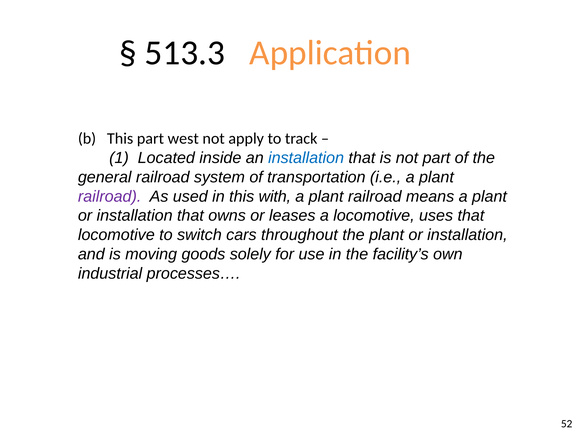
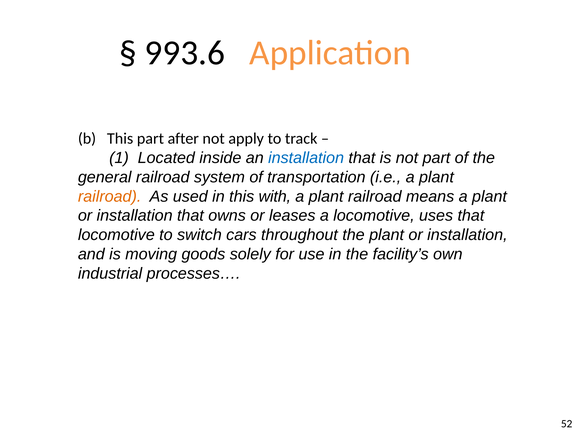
513.3: 513.3 -> 993.6
west: west -> after
railroad at (110, 197) colour: purple -> orange
